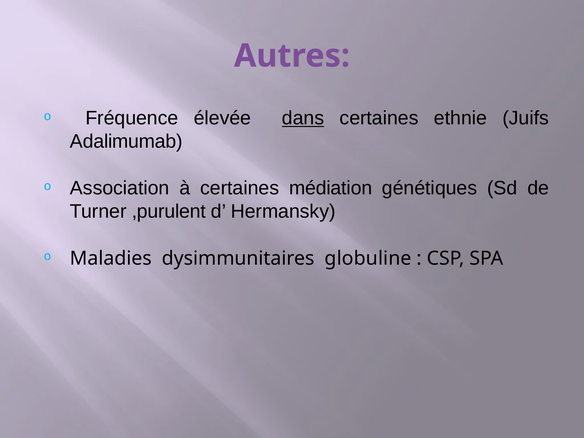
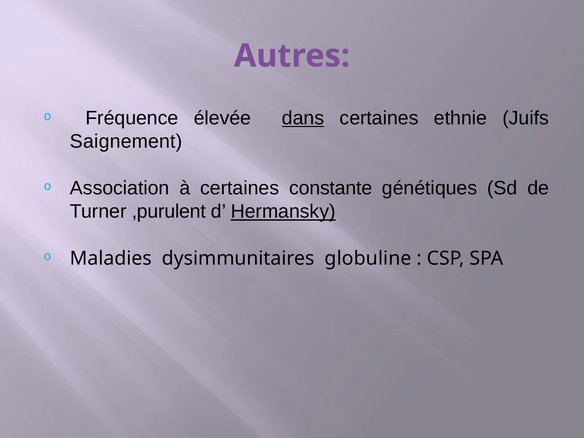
Adalimumab: Adalimumab -> Saignement
médiation: médiation -> constante
Hermansky underline: none -> present
